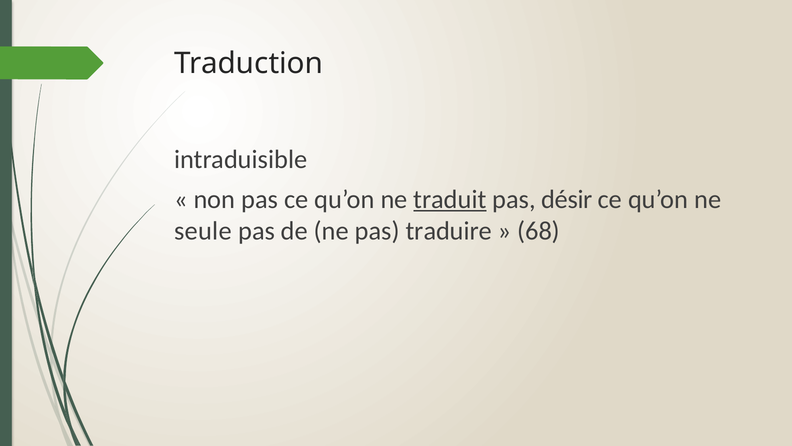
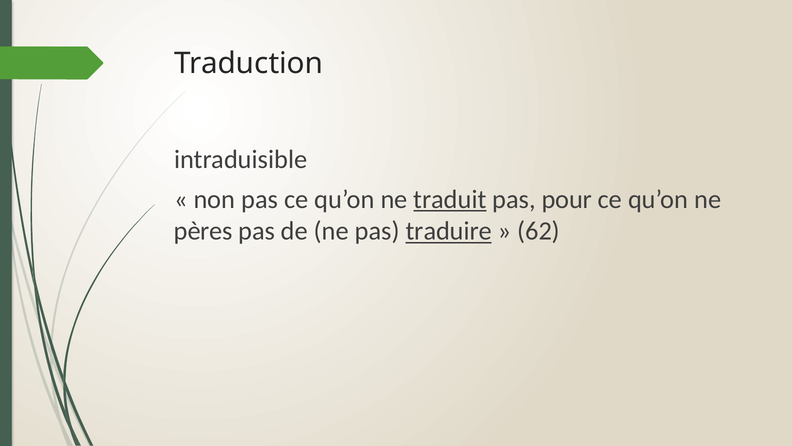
désir: désir -> pour
seule: seule -> pères
traduire underline: none -> present
68: 68 -> 62
